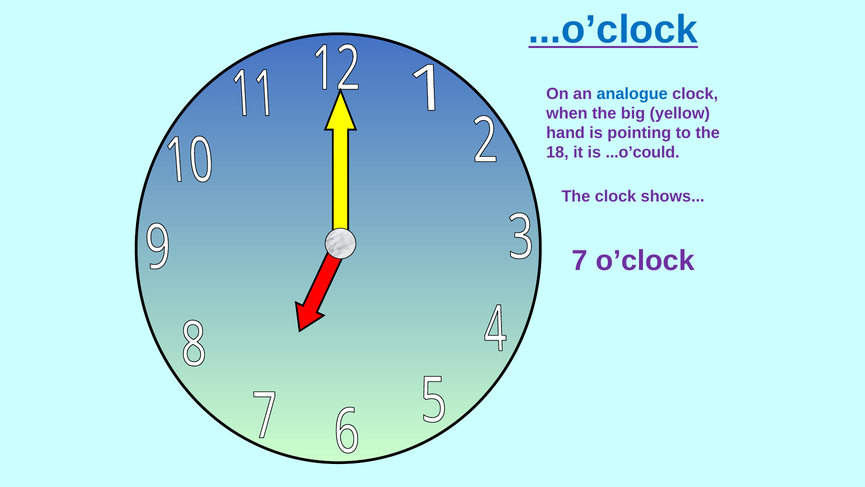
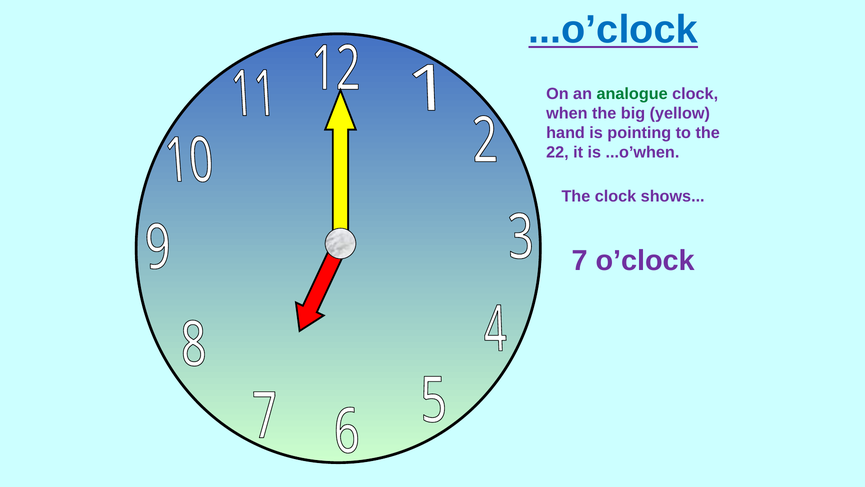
analogue colour: blue -> green
18: 18 -> 22
...o’could: ...o’could -> ...o’when
